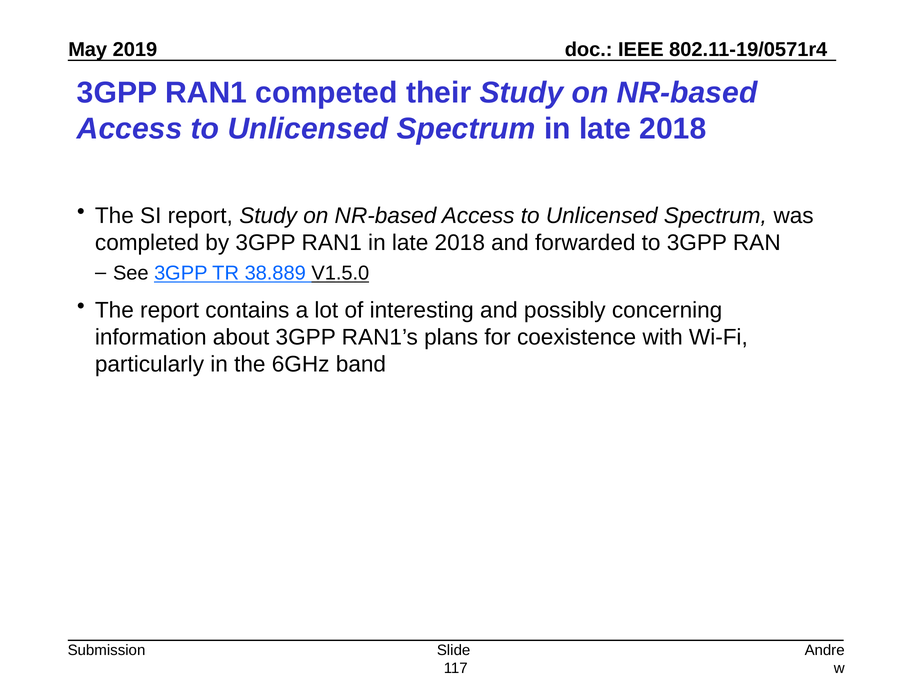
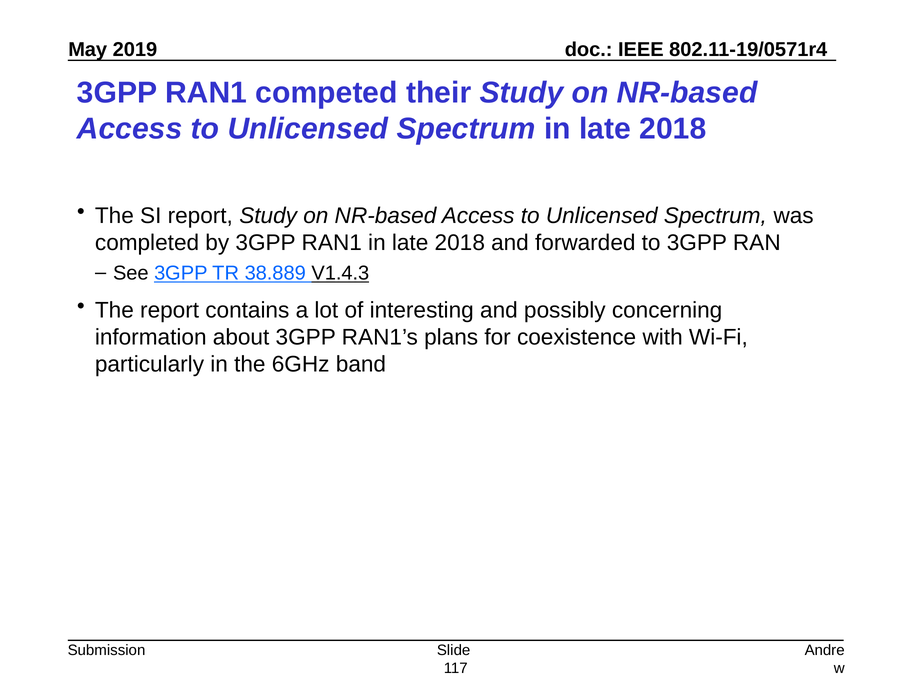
V1.5.0: V1.5.0 -> V1.4.3
